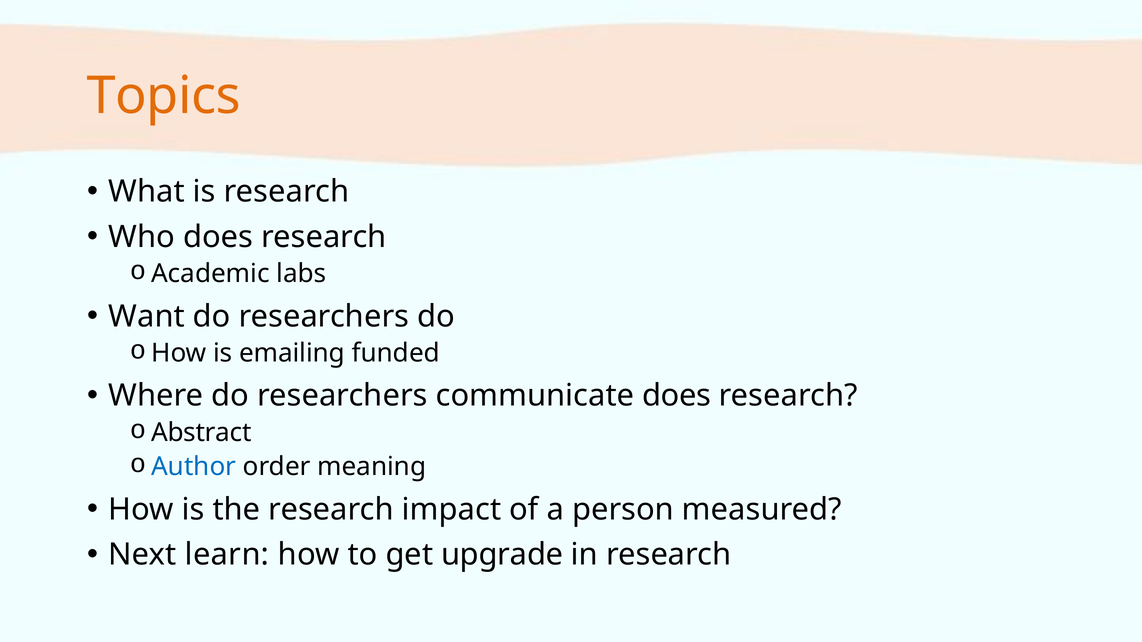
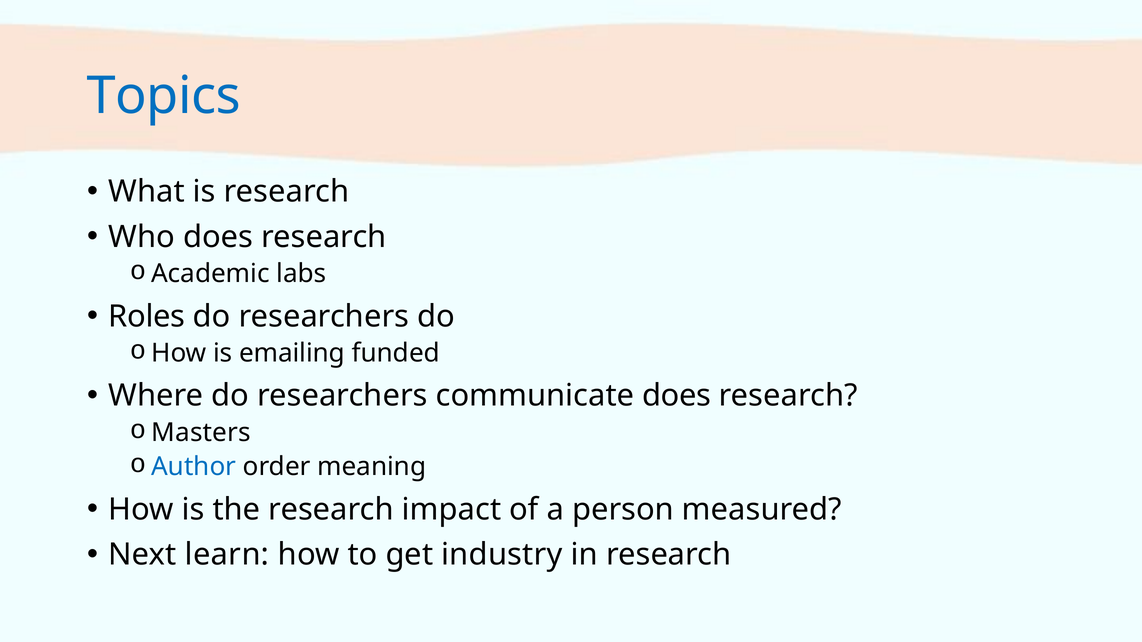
Topics colour: orange -> blue
Want: Want -> Roles
Abstract: Abstract -> Masters
upgrade: upgrade -> industry
